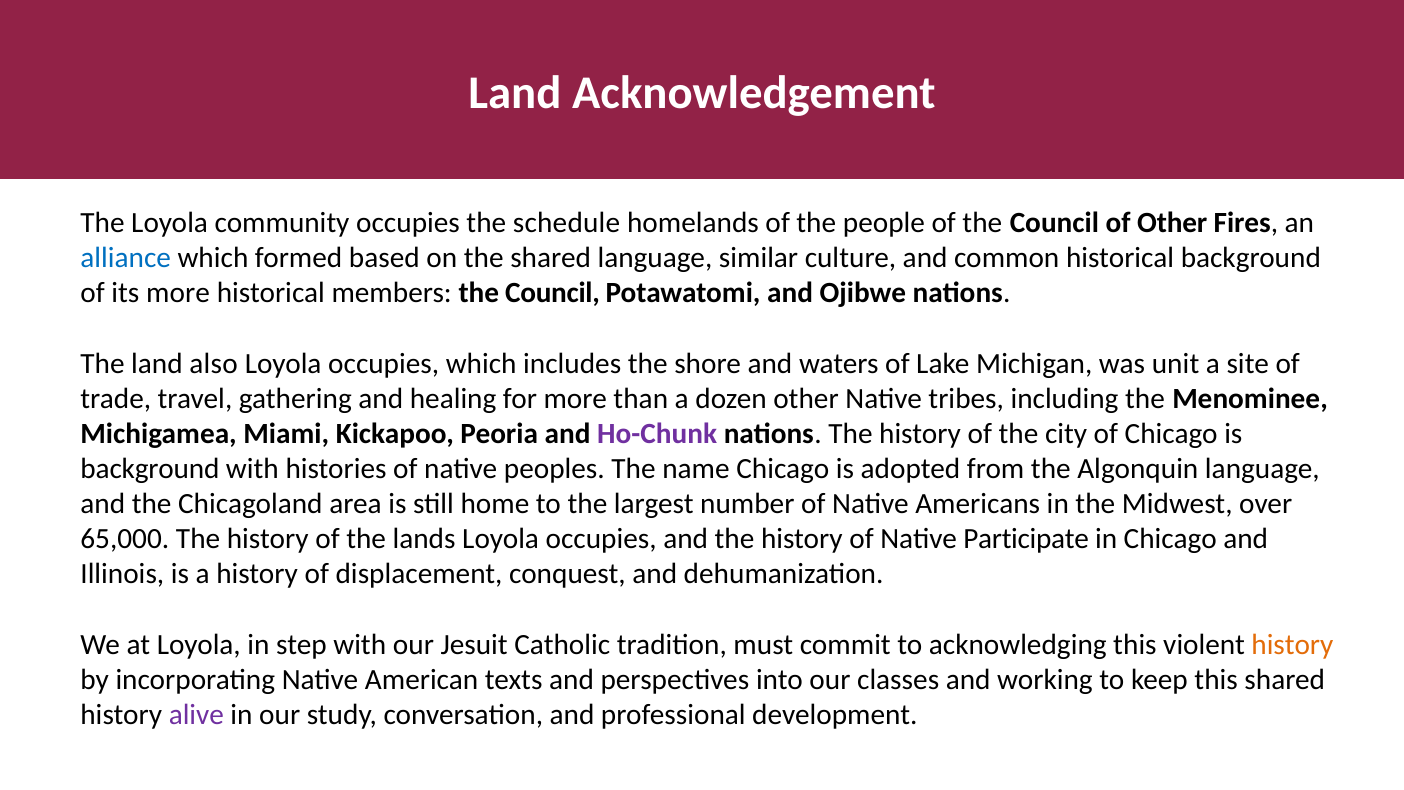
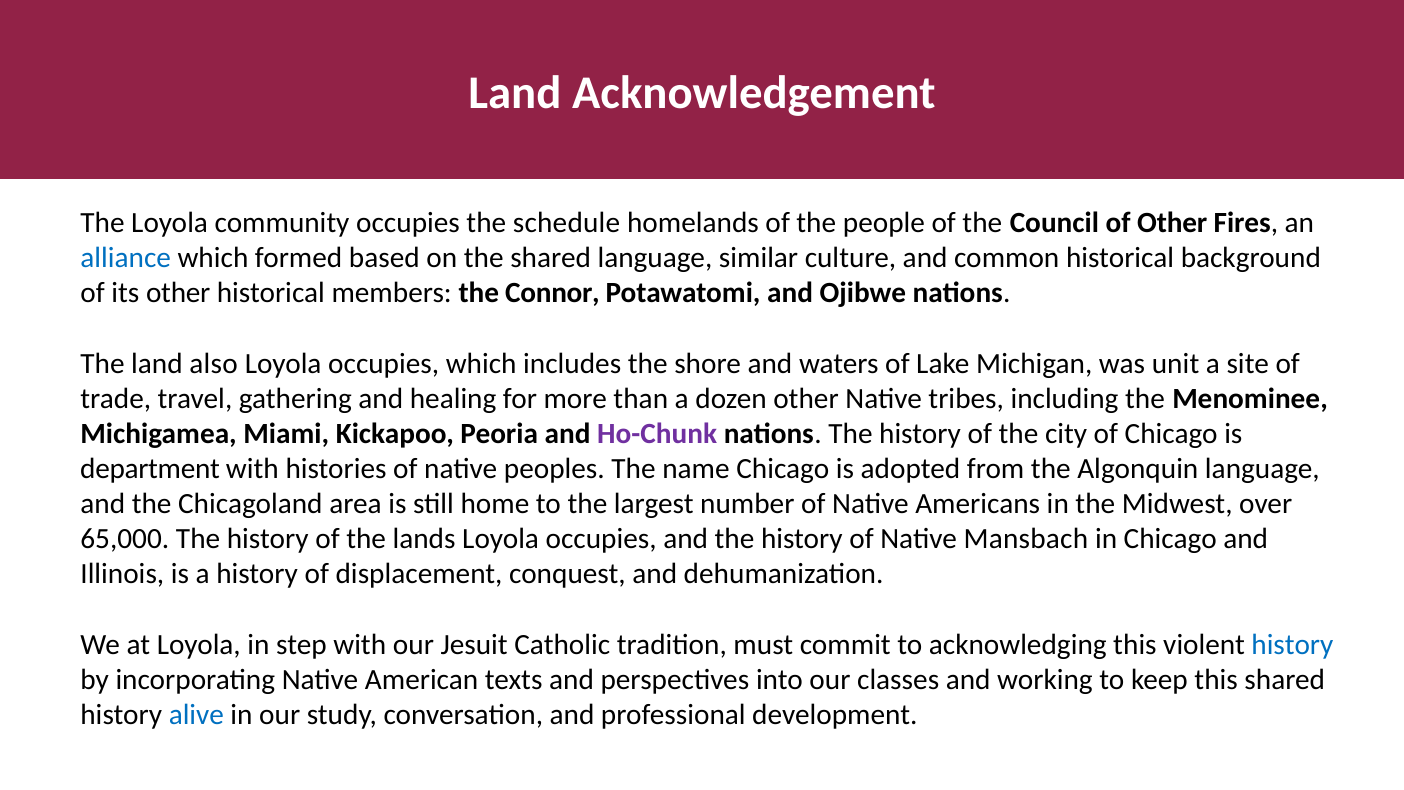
its more: more -> other
members the Council: Council -> Connor
background at (150, 469): background -> department
Participate: Participate -> Mansbach
history at (1292, 644) colour: orange -> blue
alive colour: purple -> blue
